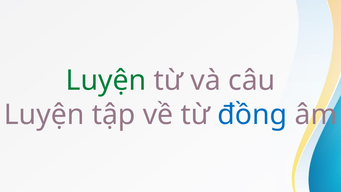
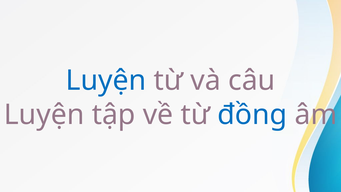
Luyện at (106, 80) colour: green -> blue
